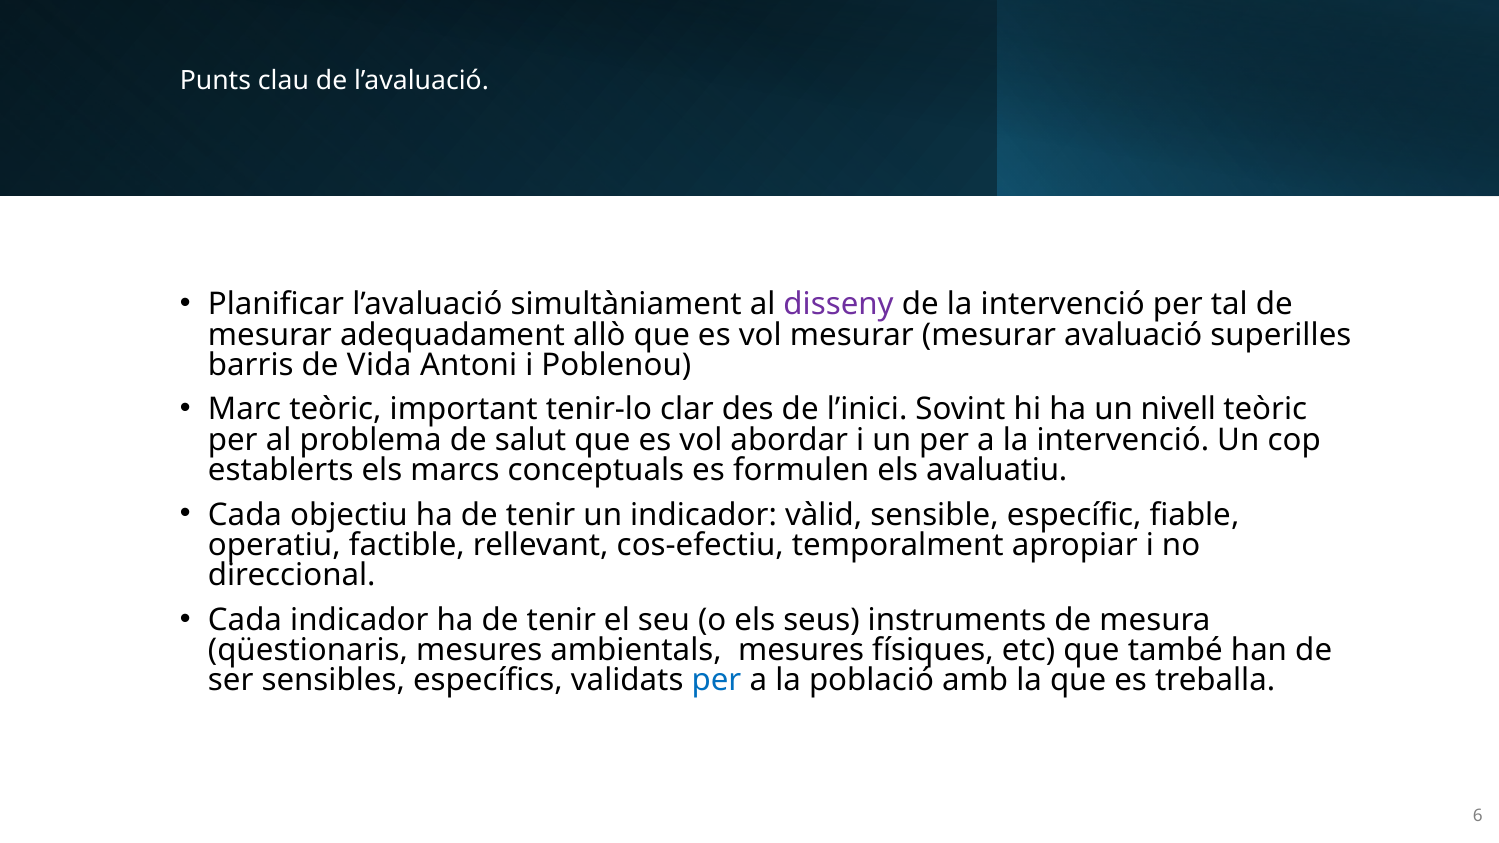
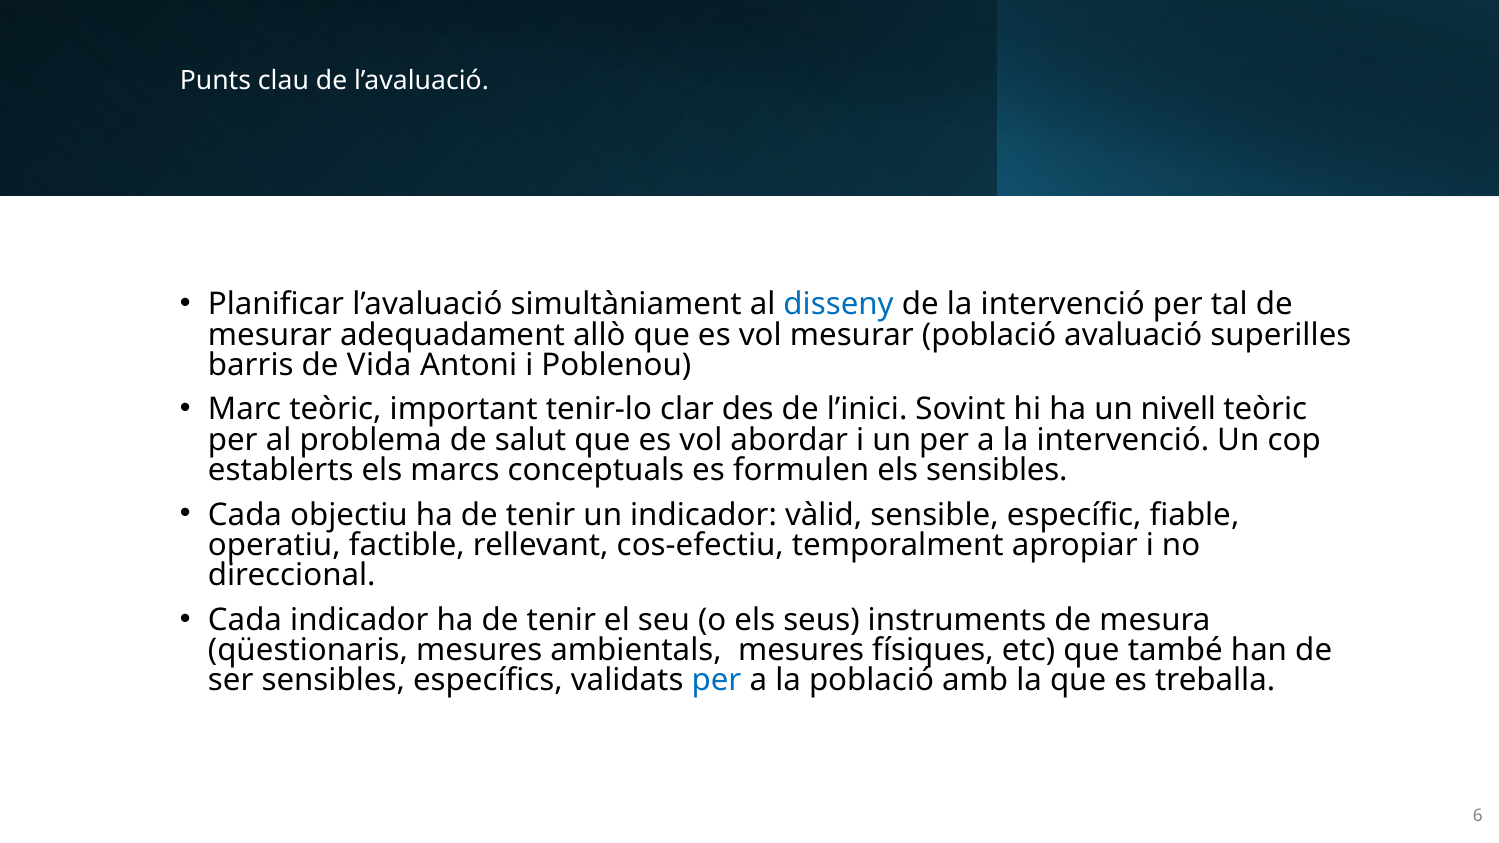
disseny colour: purple -> blue
mesurar mesurar: mesurar -> població
els avaluatiu: avaluatiu -> sensibles
